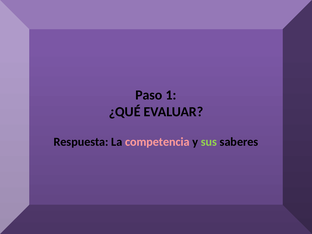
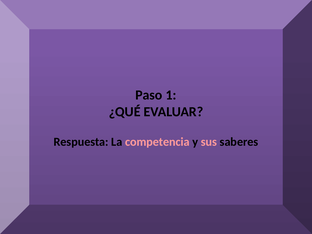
sus colour: light green -> pink
